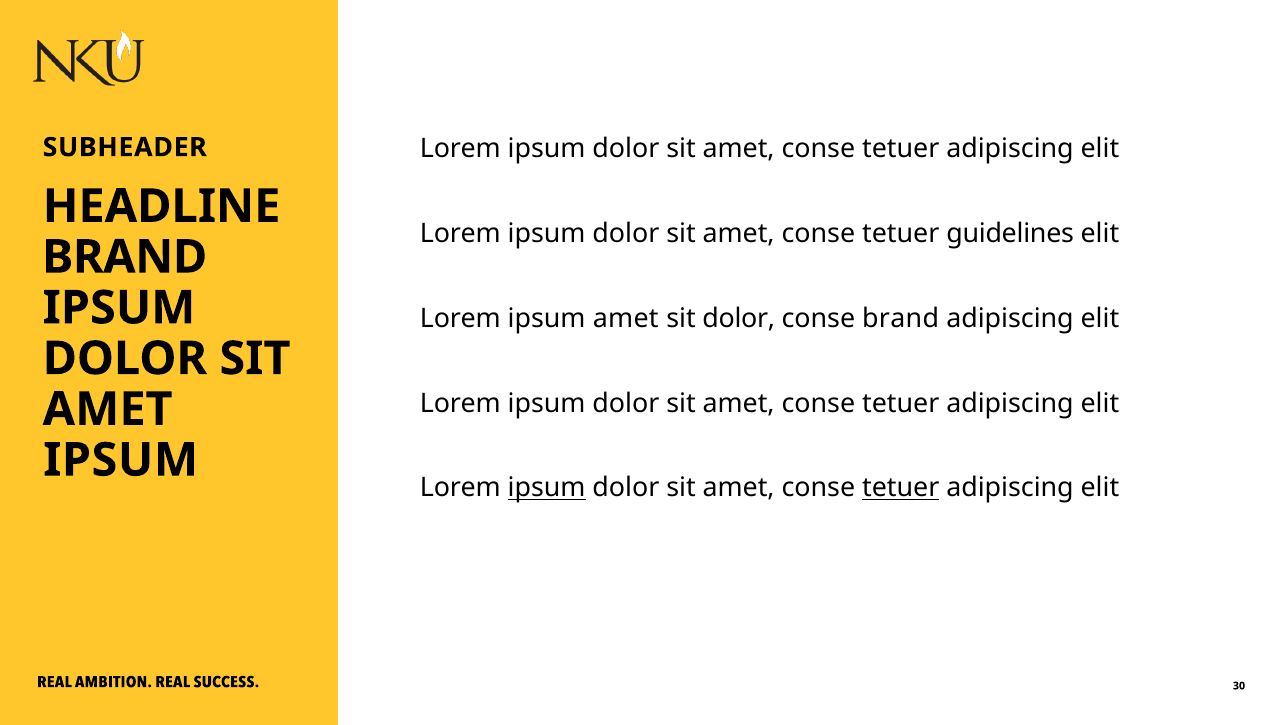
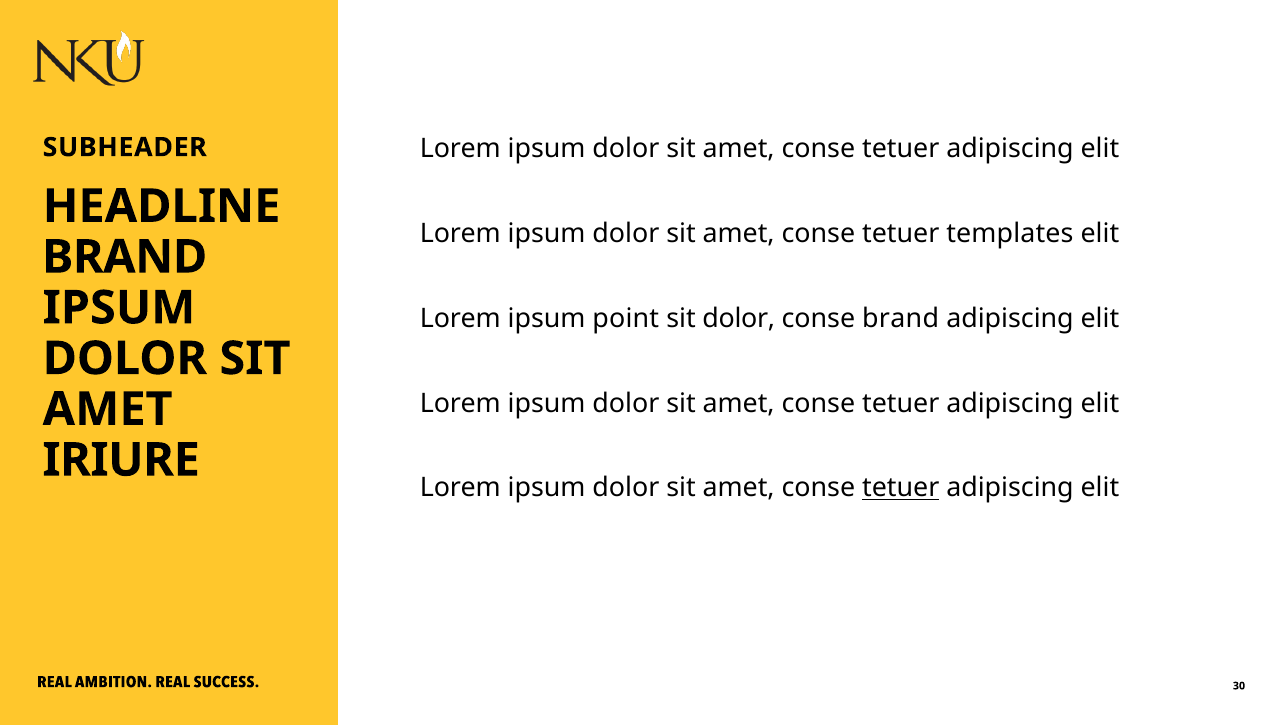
guidelines: guidelines -> templates
ipsum amet: amet -> point
IPSUM at (121, 460): IPSUM -> IRIURE
ipsum at (547, 488) underline: present -> none
